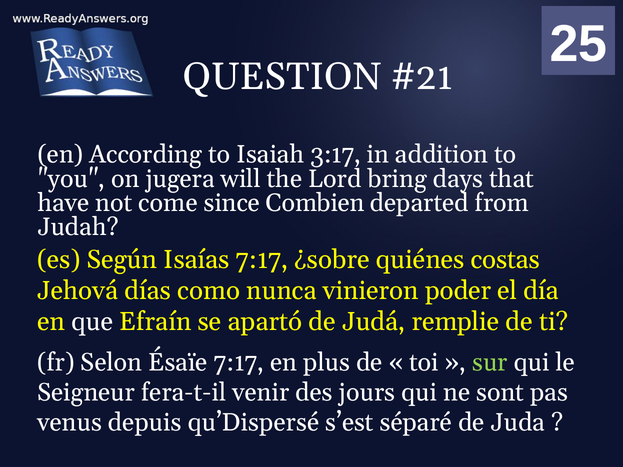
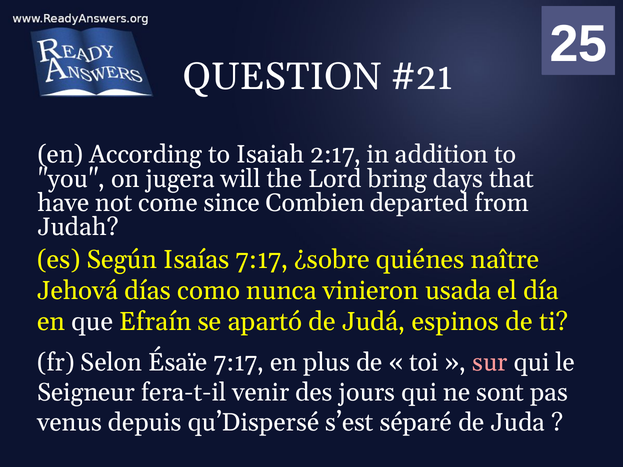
3:17: 3:17 -> 2:17
costas: costas -> naître
poder: poder -> usada
remplie: remplie -> espinos
sur colour: light green -> pink
